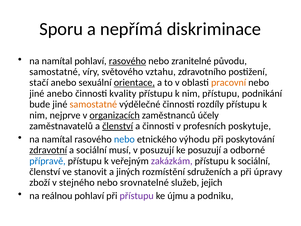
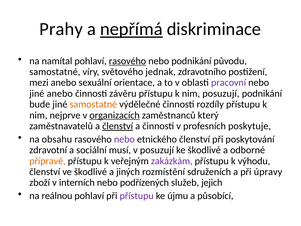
Sporu: Sporu -> Prahy
nepřímá underline: none -> present
nebo zranitelné: zranitelné -> podnikání
vztahu: vztahu -> jednak
stačí: stačí -> mezi
orientace underline: present -> none
pracovní colour: orange -> purple
kvality: kvality -> závěru
nim přístupu: přístupu -> posuzují
účely: účely -> který
namítal at (57, 139): namítal -> obsahu
nebo at (124, 139) colour: blue -> purple
etnického výhodu: výhodu -> členství
zdravotní underline: present -> none
ke posuzují: posuzují -> škodlivé
přípravě colour: blue -> orange
k sociální: sociální -> výhodu
ve stanovit: stanovit -> škodlivé
stejného: stejného -> interních
srovnatelné: srovnatelné -> podřízených
podniku: podniku -> působící
